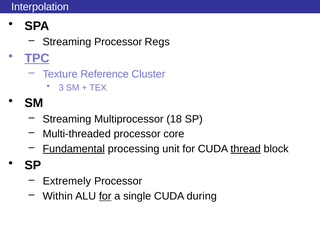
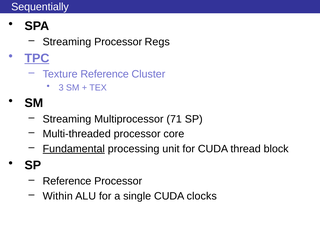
Interpolation: Interpolation -> Sequentially
18: 18 -> 71
thread underline: present -> none
Extremely at (67, 181): Extremely -> Reference
for at (105, 196) underline: present -> none
during: during -> clocks
